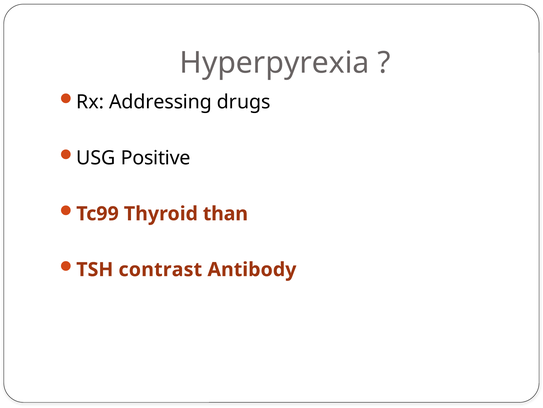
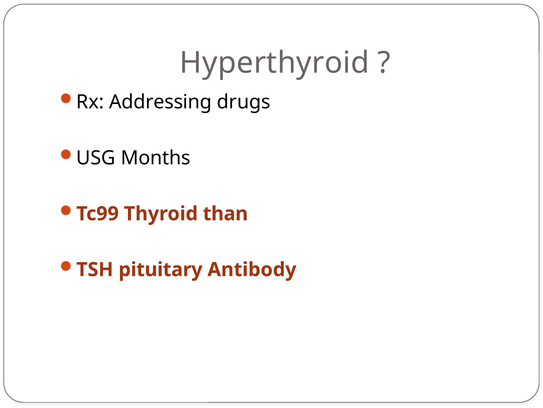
Hyperpyrexia: Hyperpyrexia -> Hyperthyroid
Positive: Positive -> Months
contrast: contrast -> pituitary
